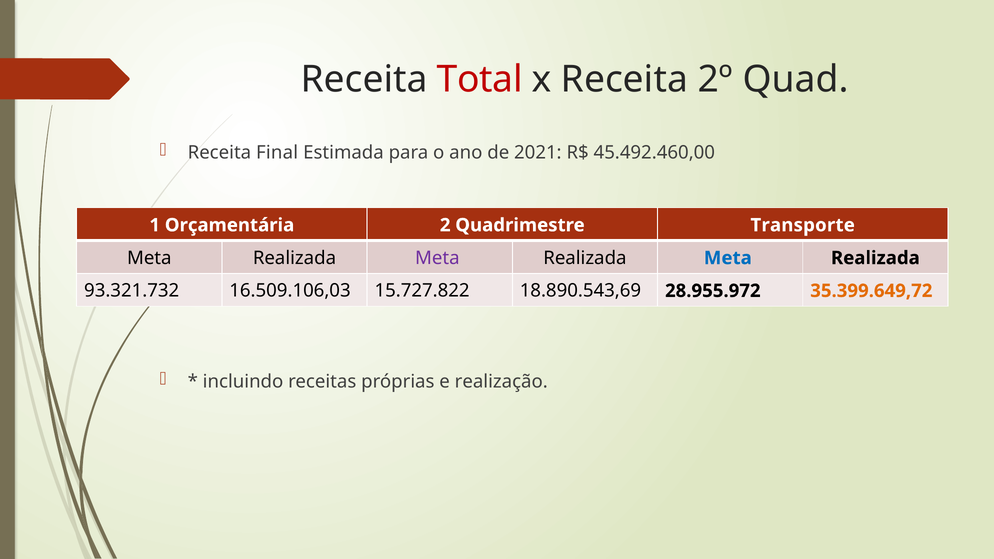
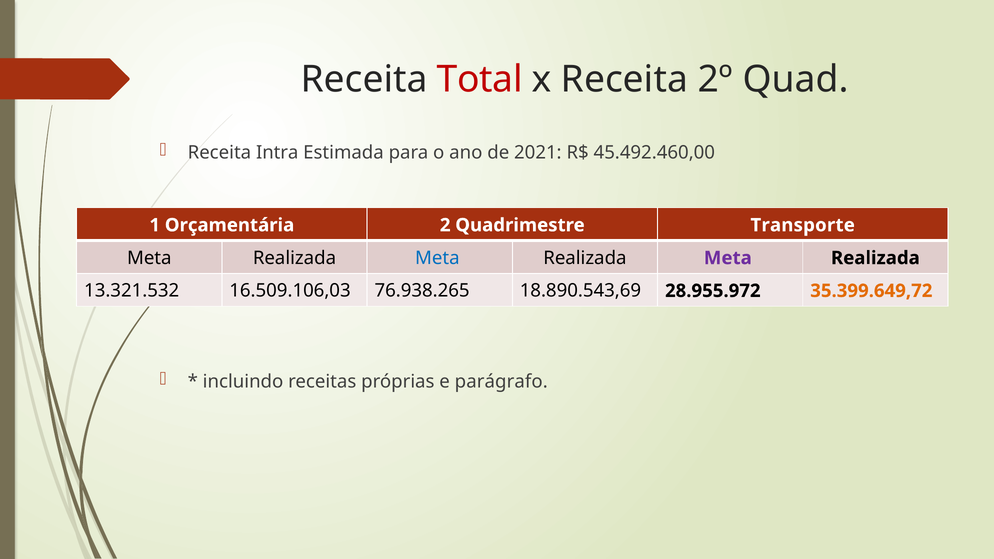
Final: Final -> Intra
Meta at (437, 258) colour: purple -> blue
Meta at (728, 258) colour: blue -> purple
93.321.732: 93.321.732 -> 13.321.532
15.727.822: 15.727.822 -> 76.938.265
realização: realização -> parágrafo
